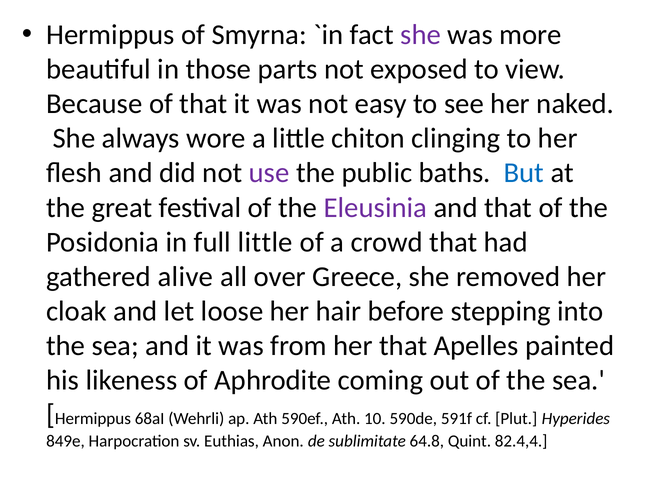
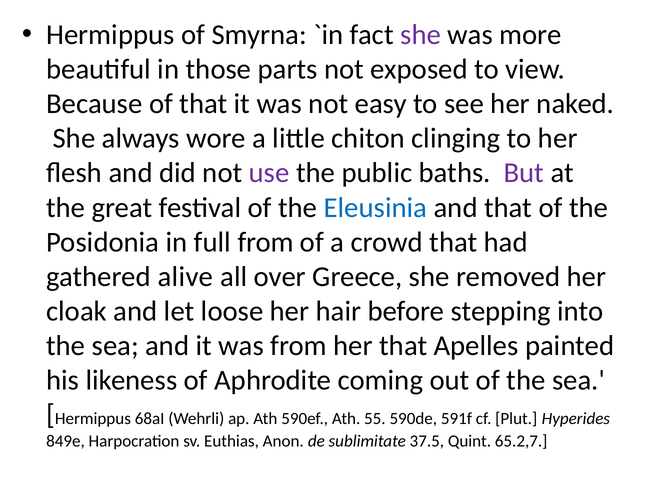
But colour: blue -> purple
Eleusinia colour: purple -> blue
full little: little -> from
10: 10 -> 55
64.8: 64.8 -> 37.5
82.4,4: 82.4,4 -> 65.2,7
